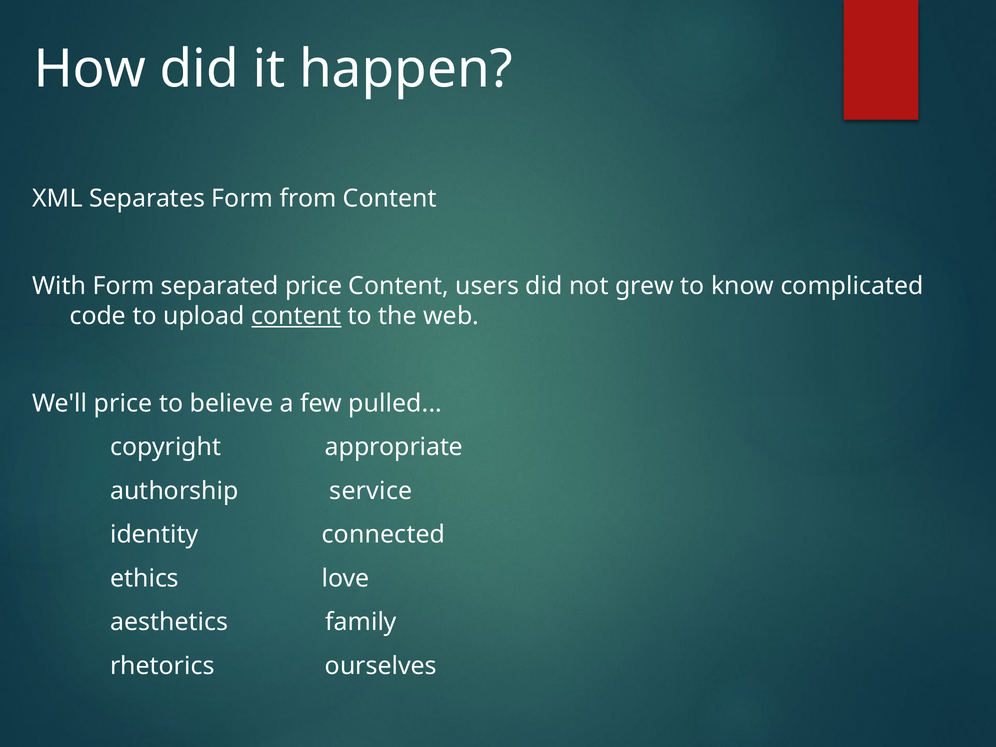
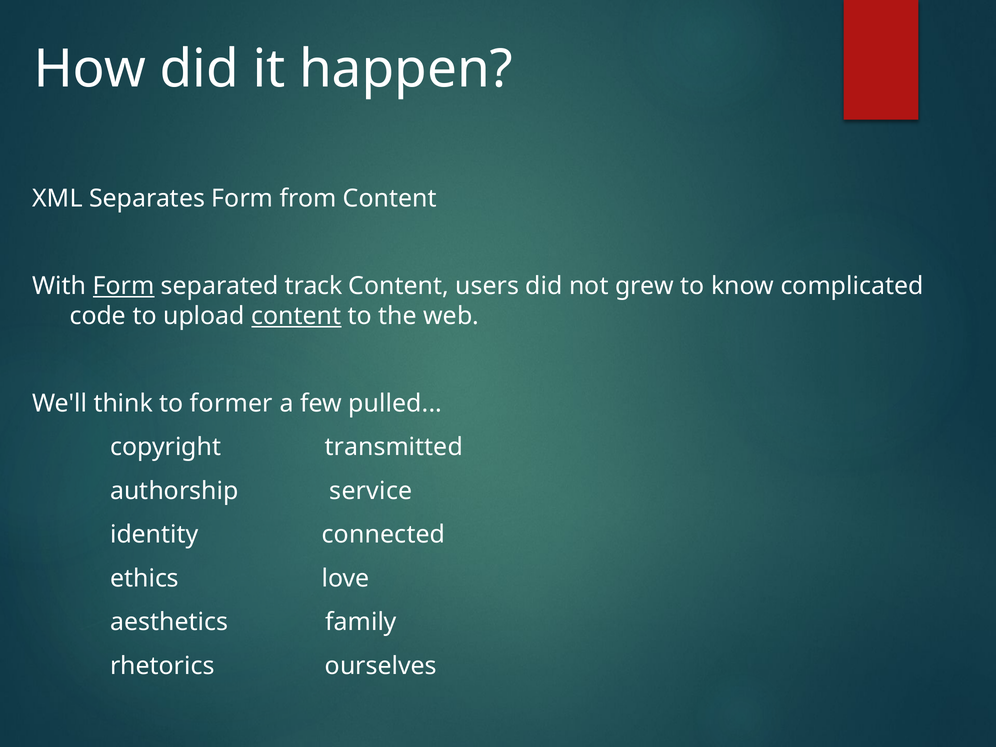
Form at (124, 286) underline: none -> present
separated price: price -> track
We'll price: price -> think
believe: believe -> former
appropriate: appropriate -> transmitted
